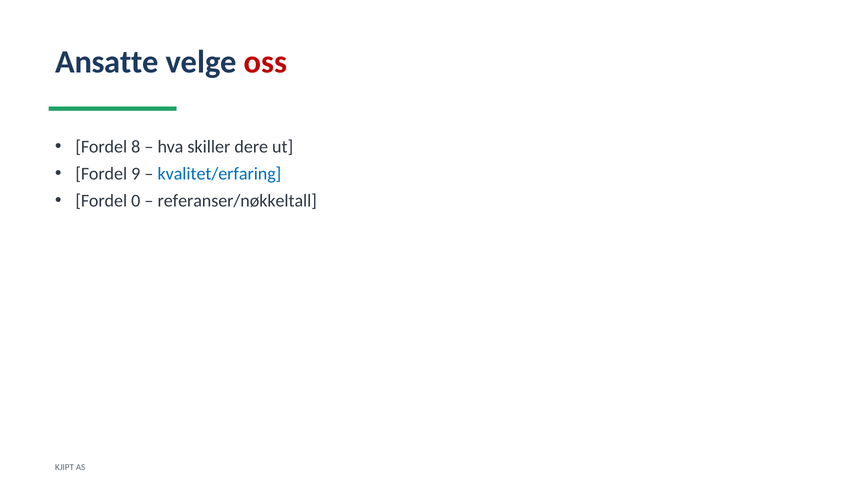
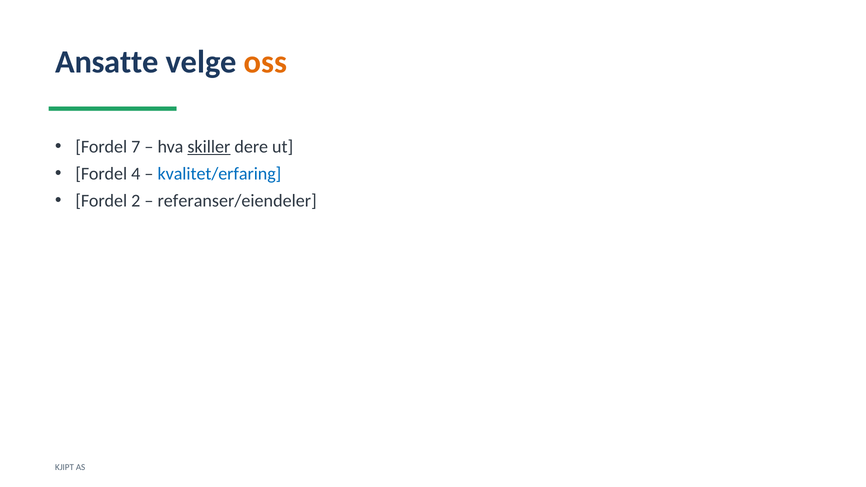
oss colour: red -> orange
8: 8 -> 7
skiller underline: none -> present
9: 9 -> 4
0: 0 -> 2
referanser/nøkkeltall: referanser/nøkkeltall -> referanser/eiendeler
